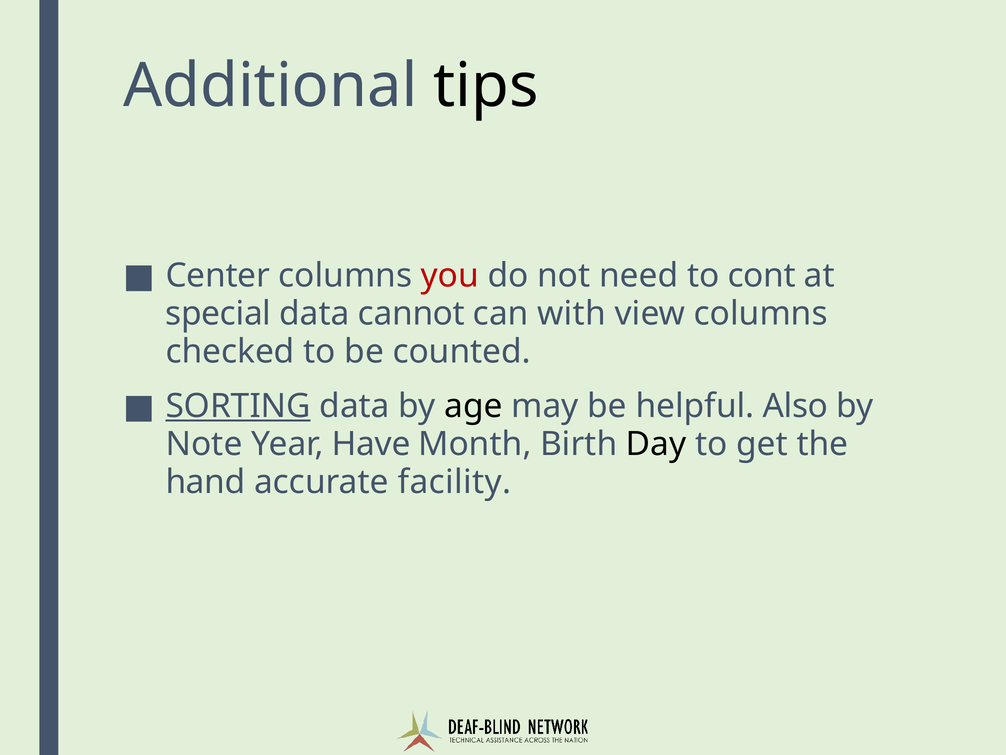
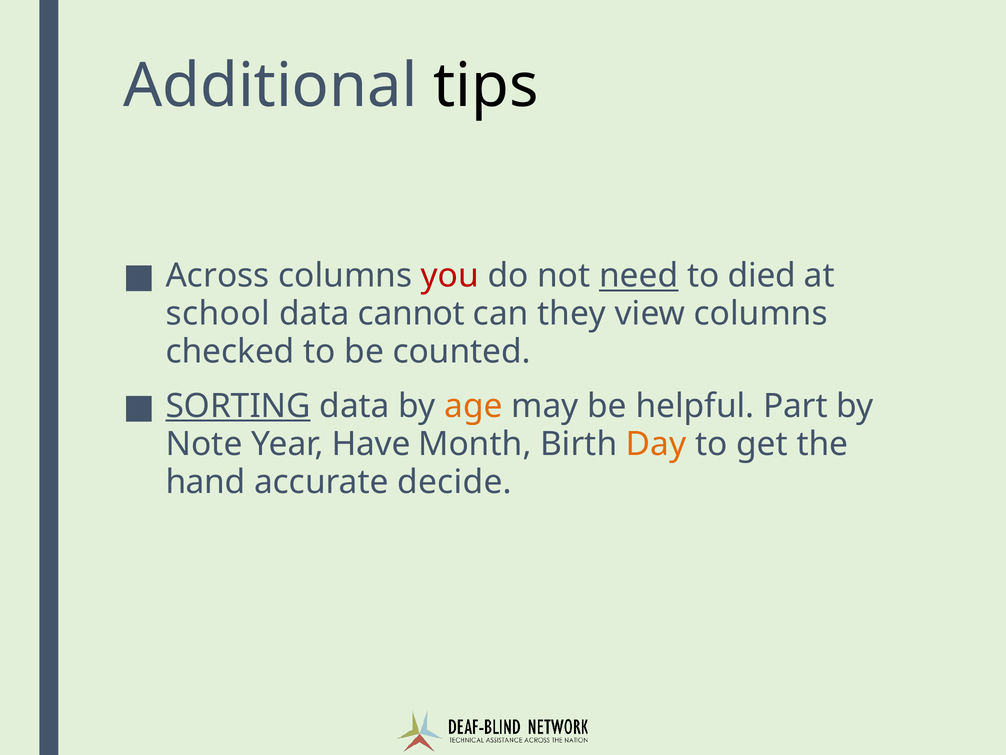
Center: Center -> Across
need underline: none -> present
cont: cont -> died
special: special -> school
with: with -> they
age colour: black -> orange
Also: Also -> Part
Day colour: black -> orange
facility: facility -> decide
